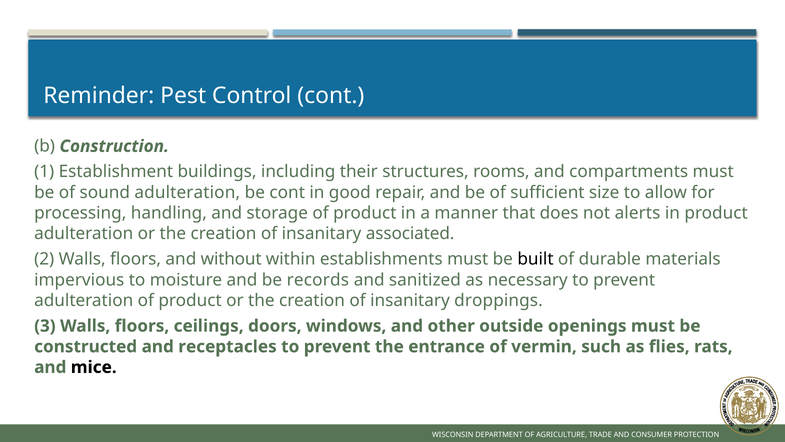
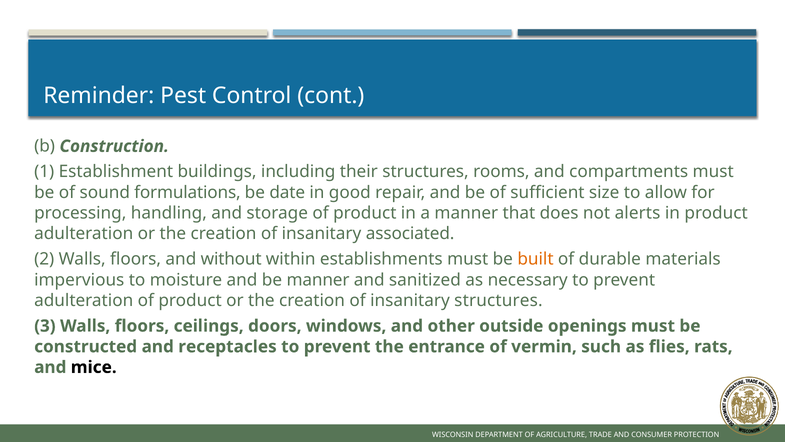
sound adulteration: adulteration -> formulations
be cont: cont -> date
built colour: black -> orange
be records: records -> manner
insanitary droppings: droppings -> structures
